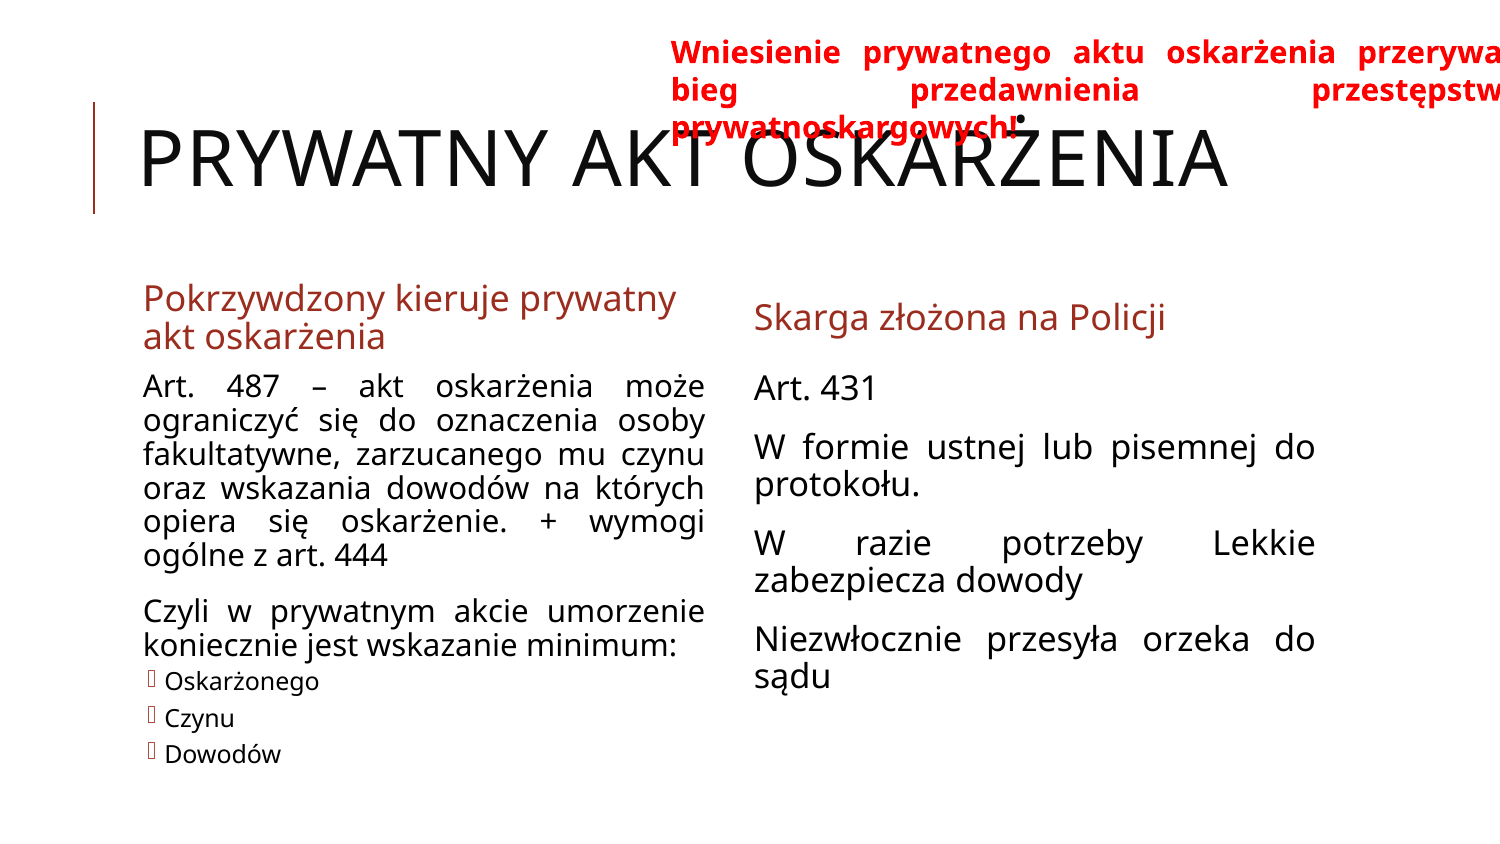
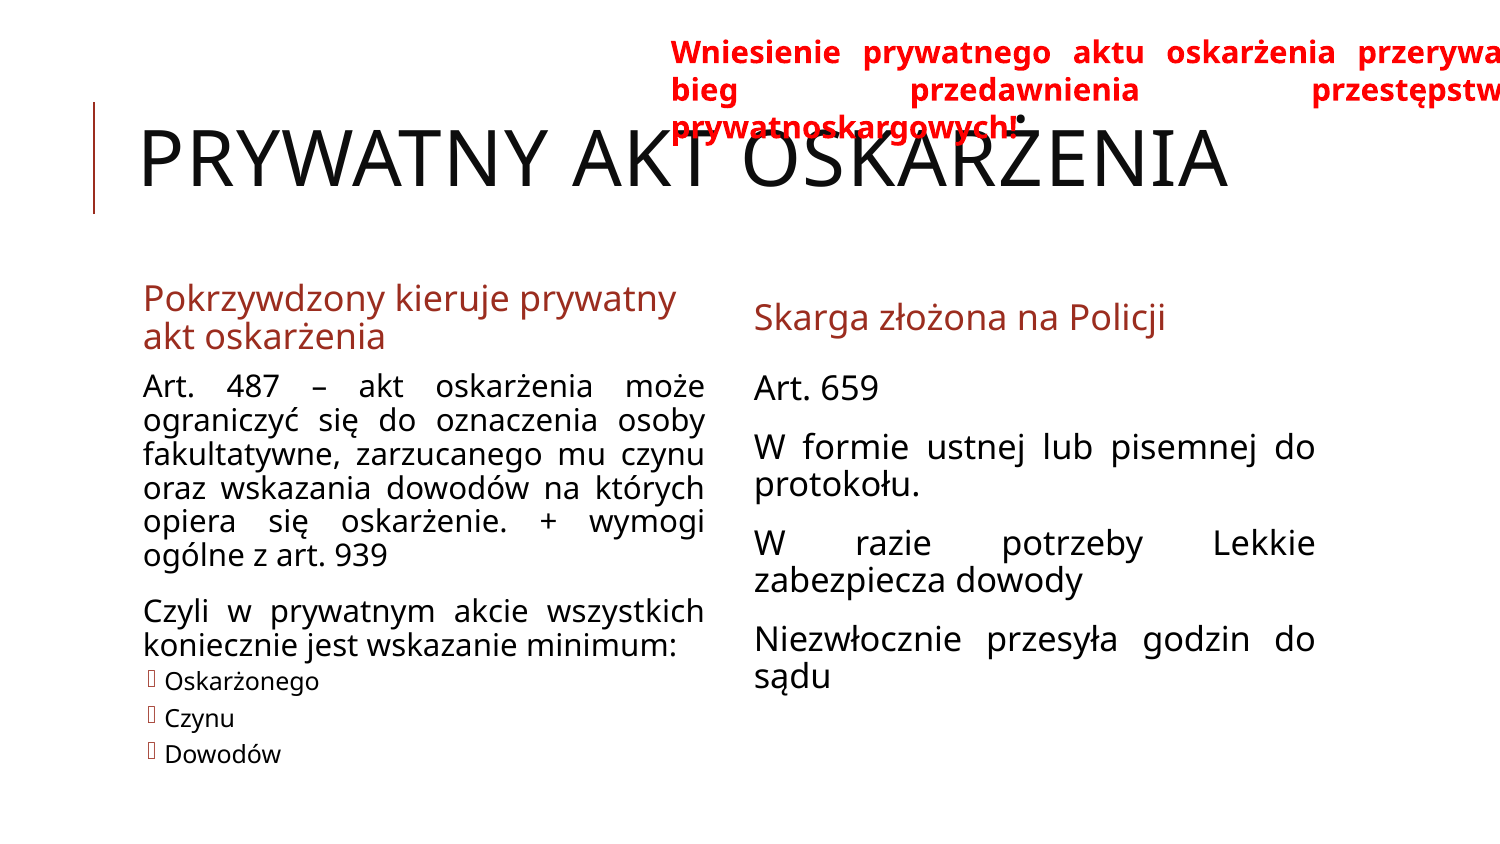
431: 431 -> 659
444: 444 -> 939
umorzenie: umorzenie -> wszystkich
orzeka: orzeka -> godzin
